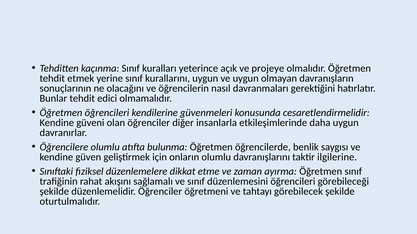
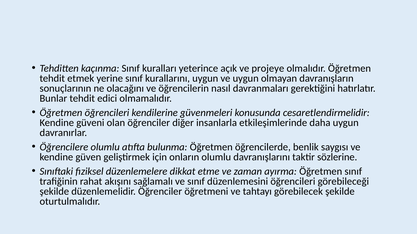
ilgilerine: ilgilerine -> sözlerine
